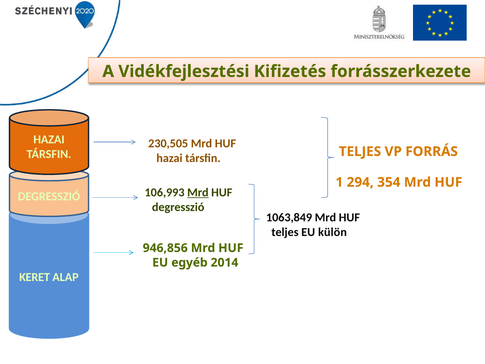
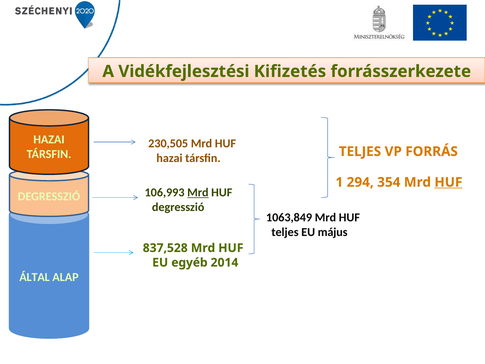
HUF at (448, 182) underline: none -> present
külön: külön -> május
946,856: 946,856 -> 837,528
KERET: KERET -> ÁLTAL
